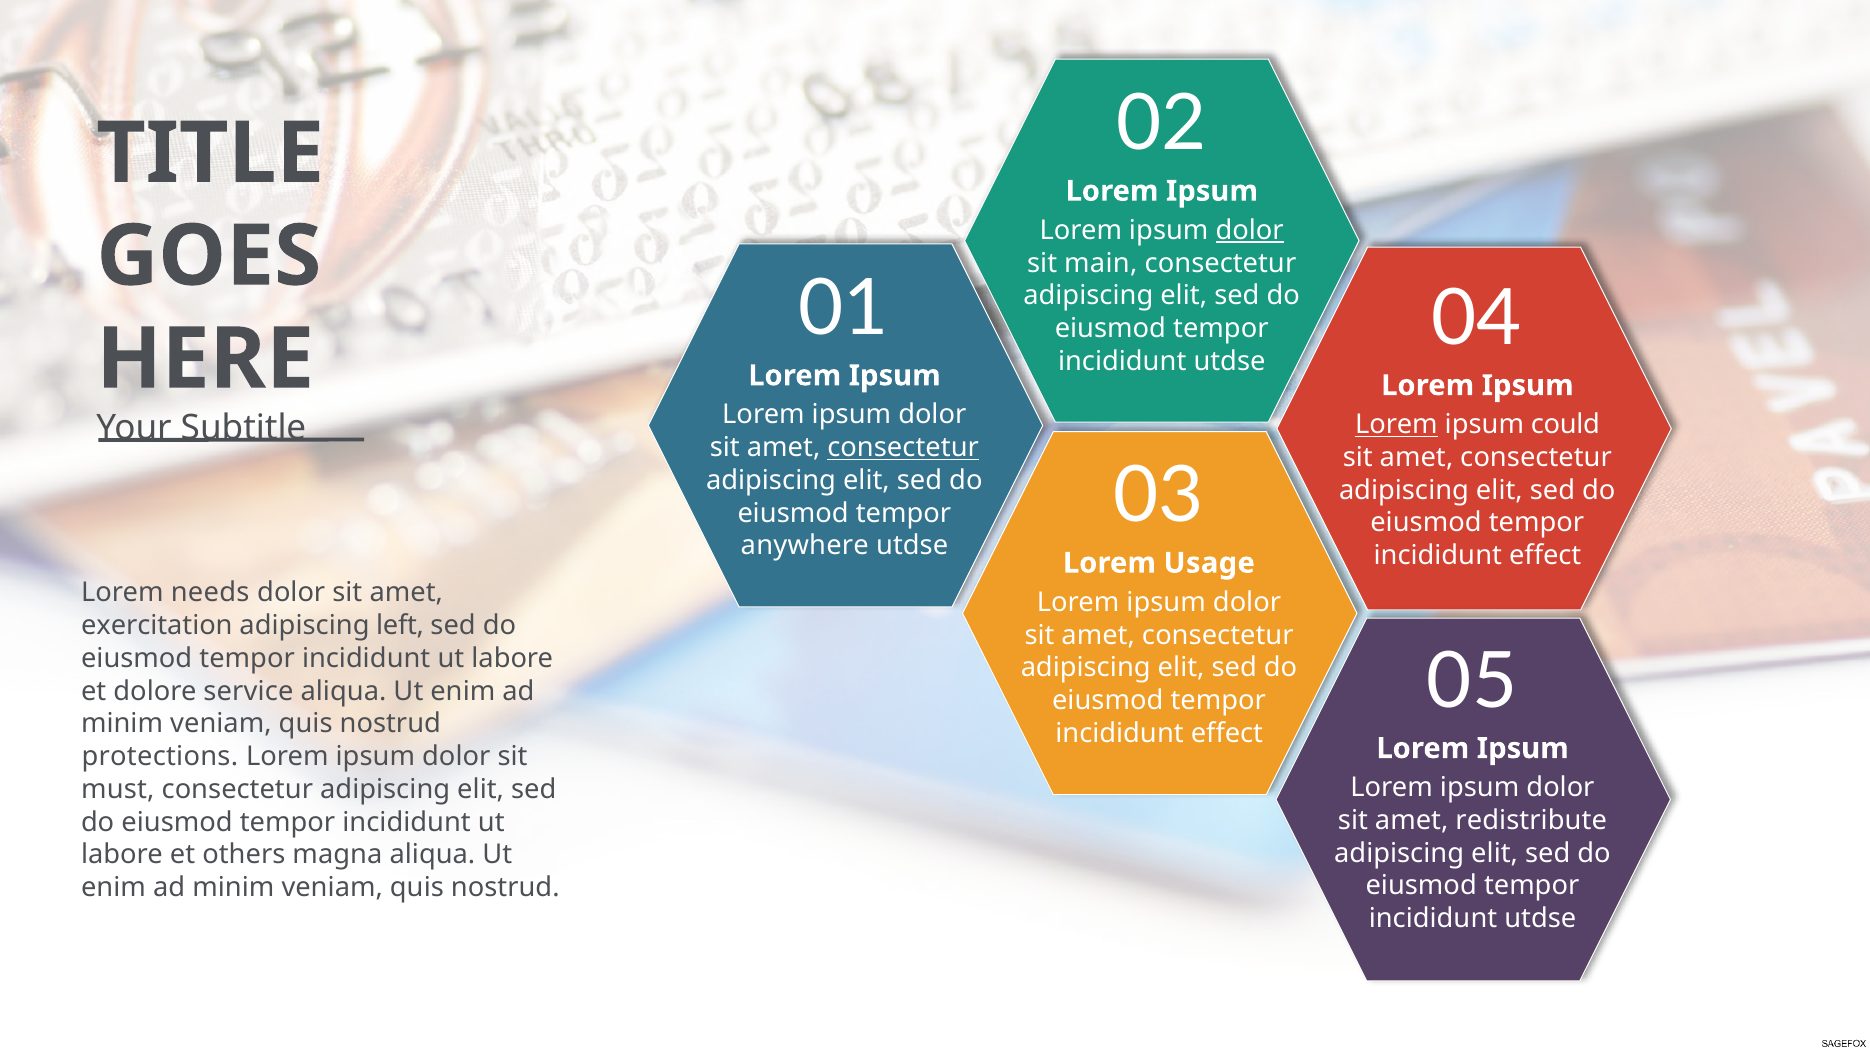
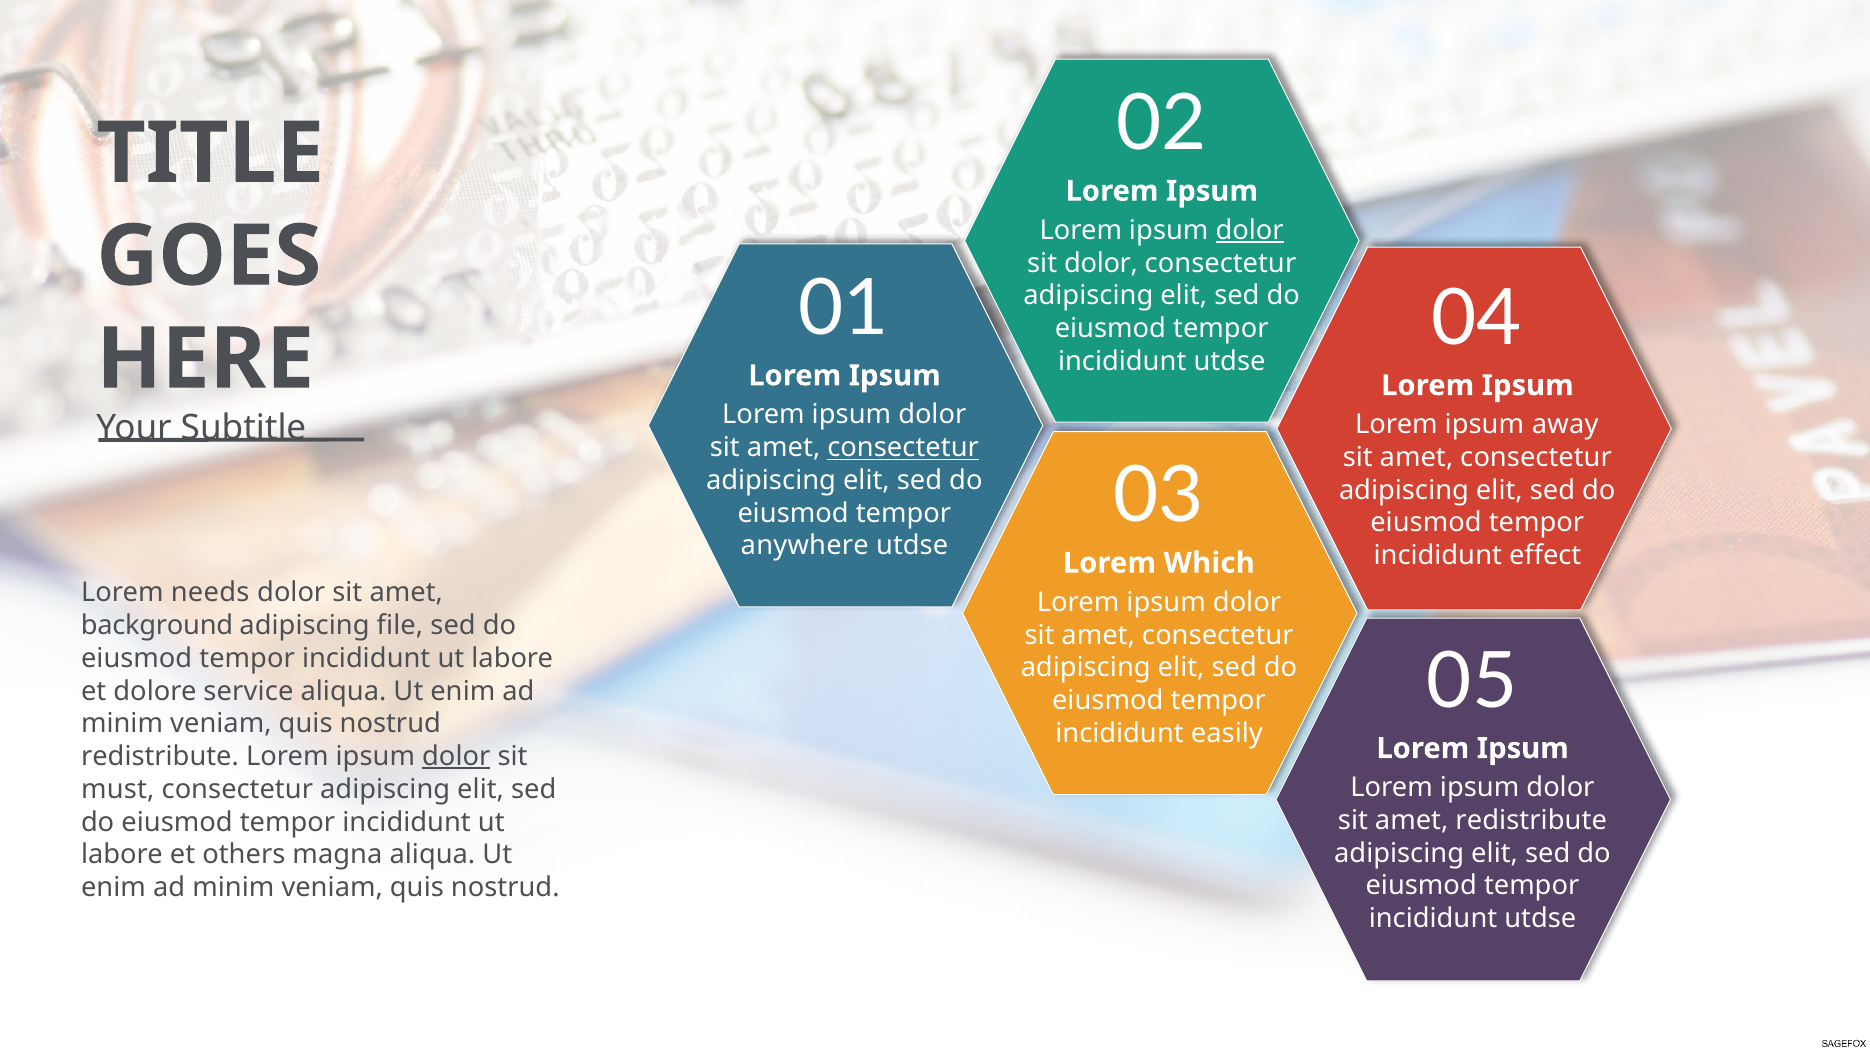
sit main: main -> dolor
Lorem at (1396, 425) underline: present -> none
could: could -> away
Usage: Usage -> Which
exercitation: exercitation -> background
left: left -> file
effect at (1227, 733): effect -> easily
protections at (160, 756): protections -> redistribute
dolor at (456, 756) underline: none -> present
